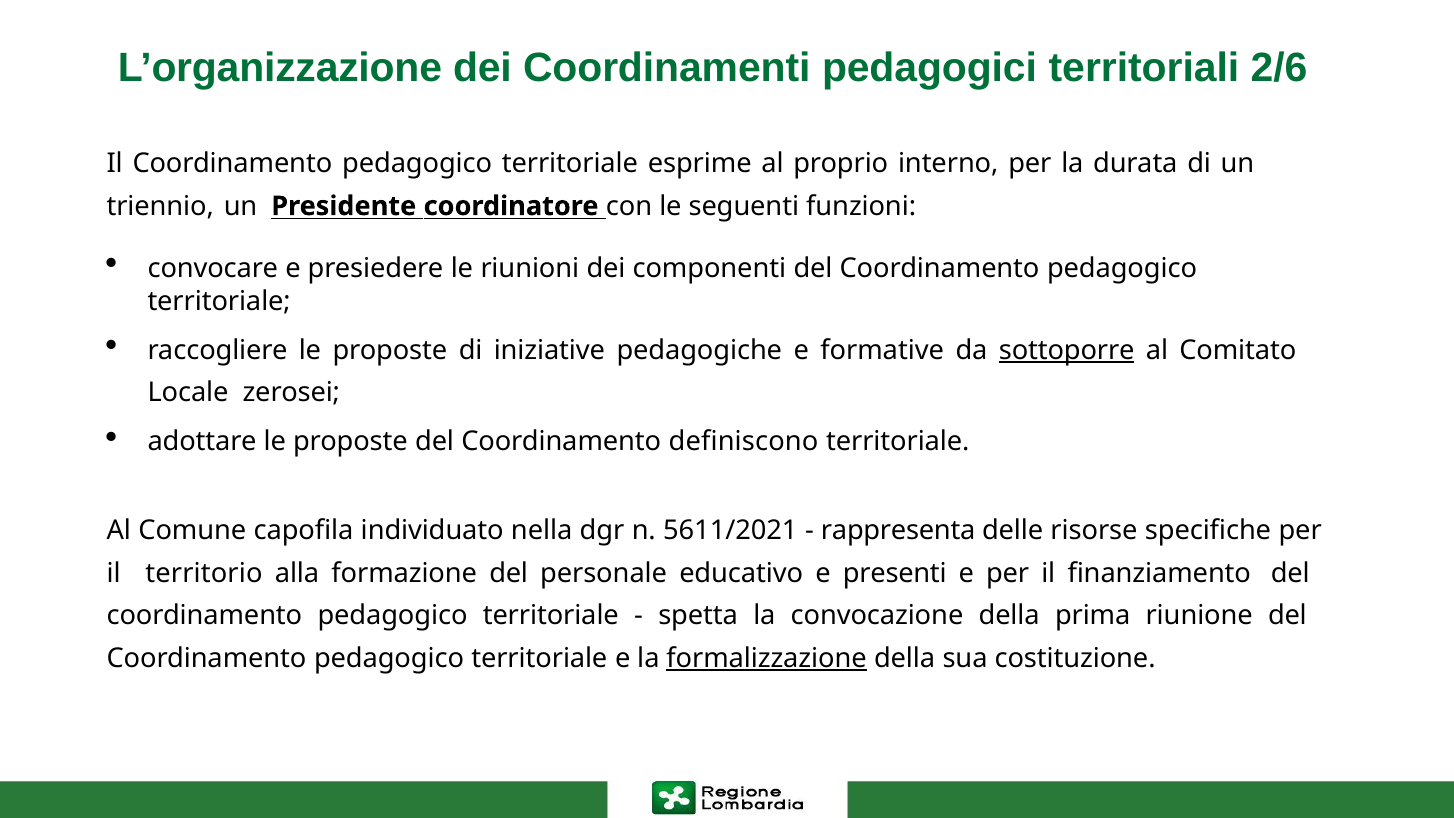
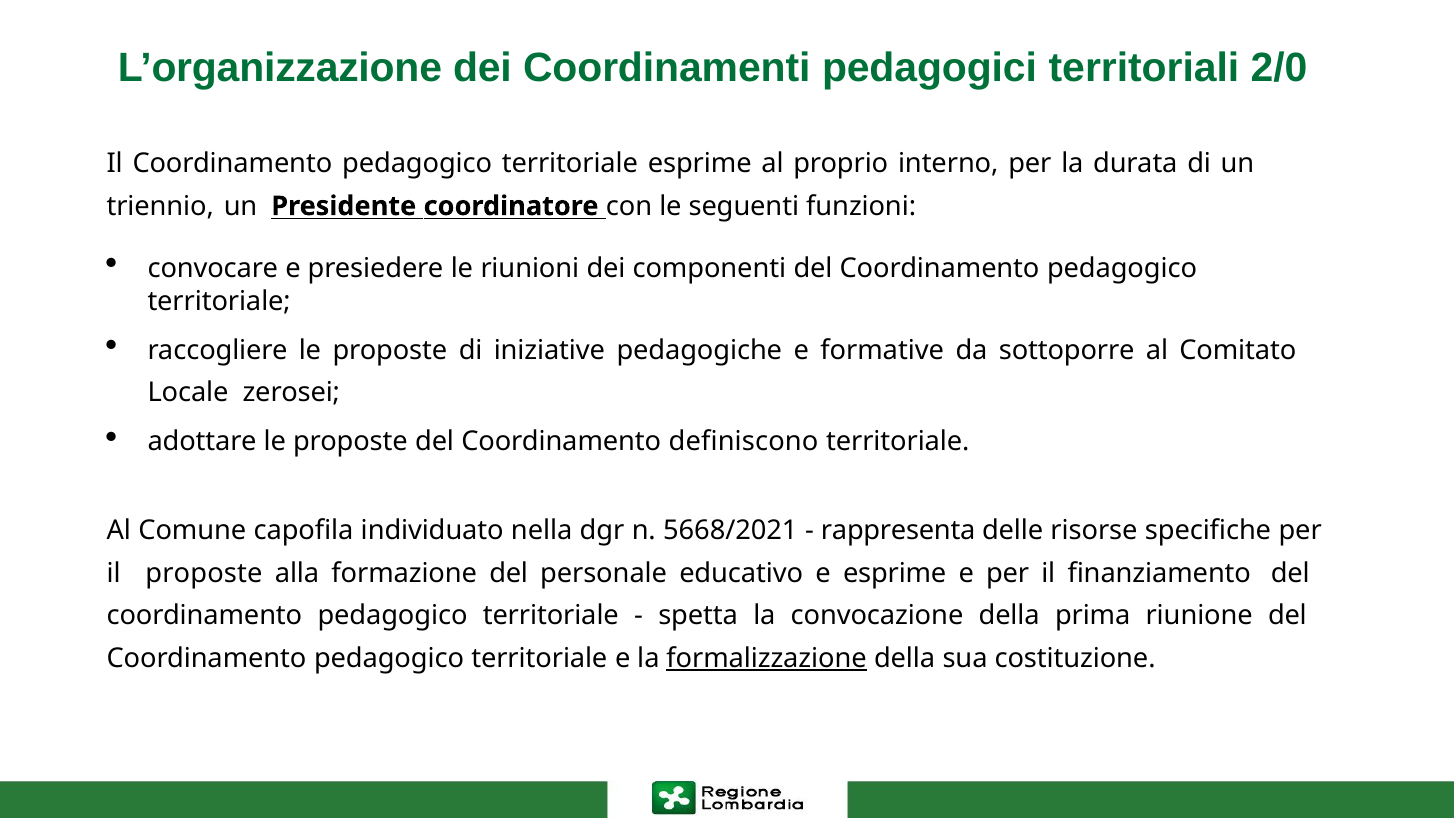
2/6: 2/6 -> 2/0
sottoporre underline: present -> none
5611/2021: 5611/2021 -> 5668/2021
il territorio: territorio -> proposte
e presenti: presenti -> esprime
